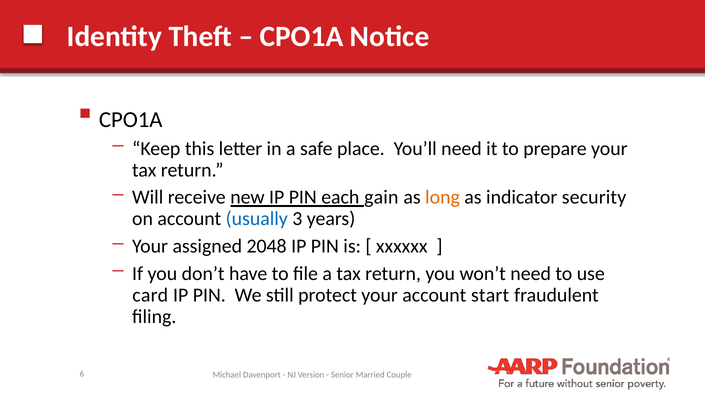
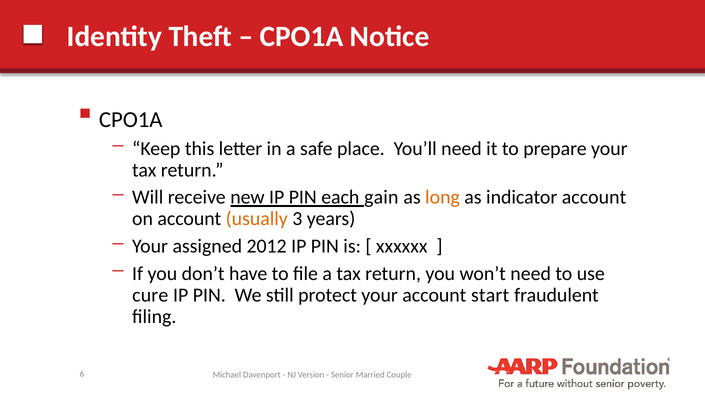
indicator security: security -> account
usually colour: blue -> orange
2048: 2048 -> 2012
card: card -> cure
